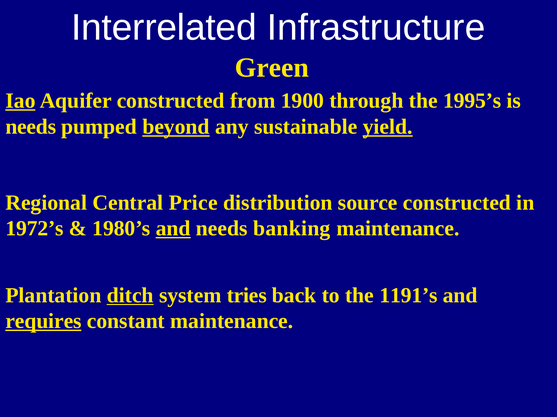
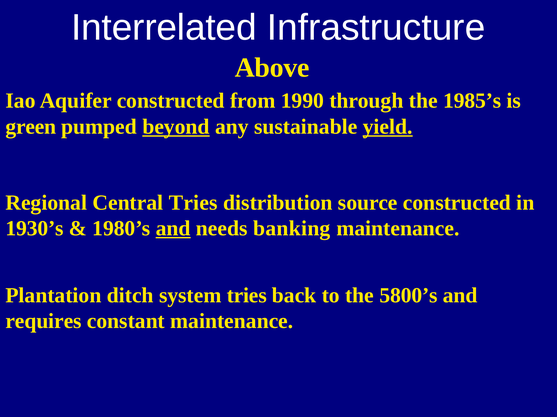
Green: Green -> Above
Iao underline: present -> none
1900: 1900 -> 1990
1995’s: 1995’s -> 1985’s
needs at (31, 127): needs -> green
Central Price: Price -> Tries
1972’s: 1972’s -> 1930’s
ditch underline: present -> none
1191’s: 1191’s -> 5800’s
requires underline: present -> none
